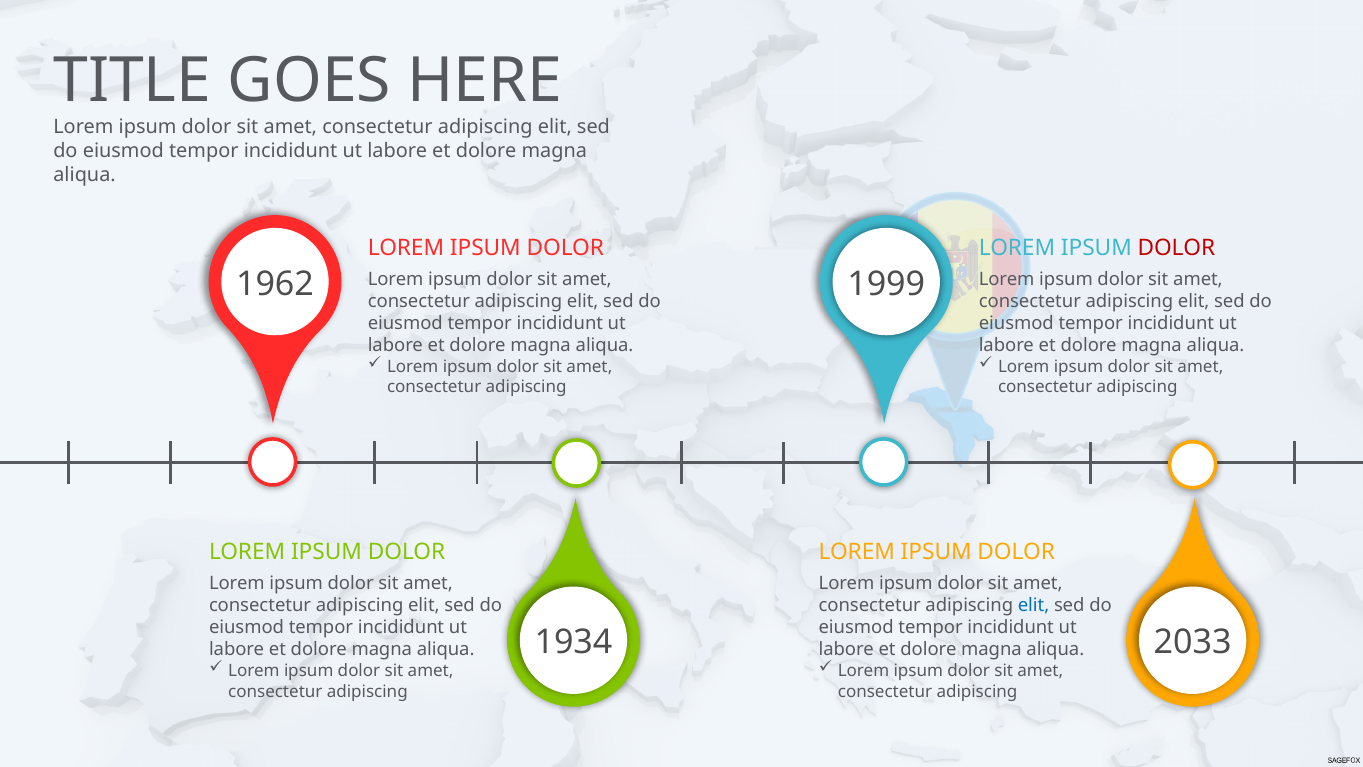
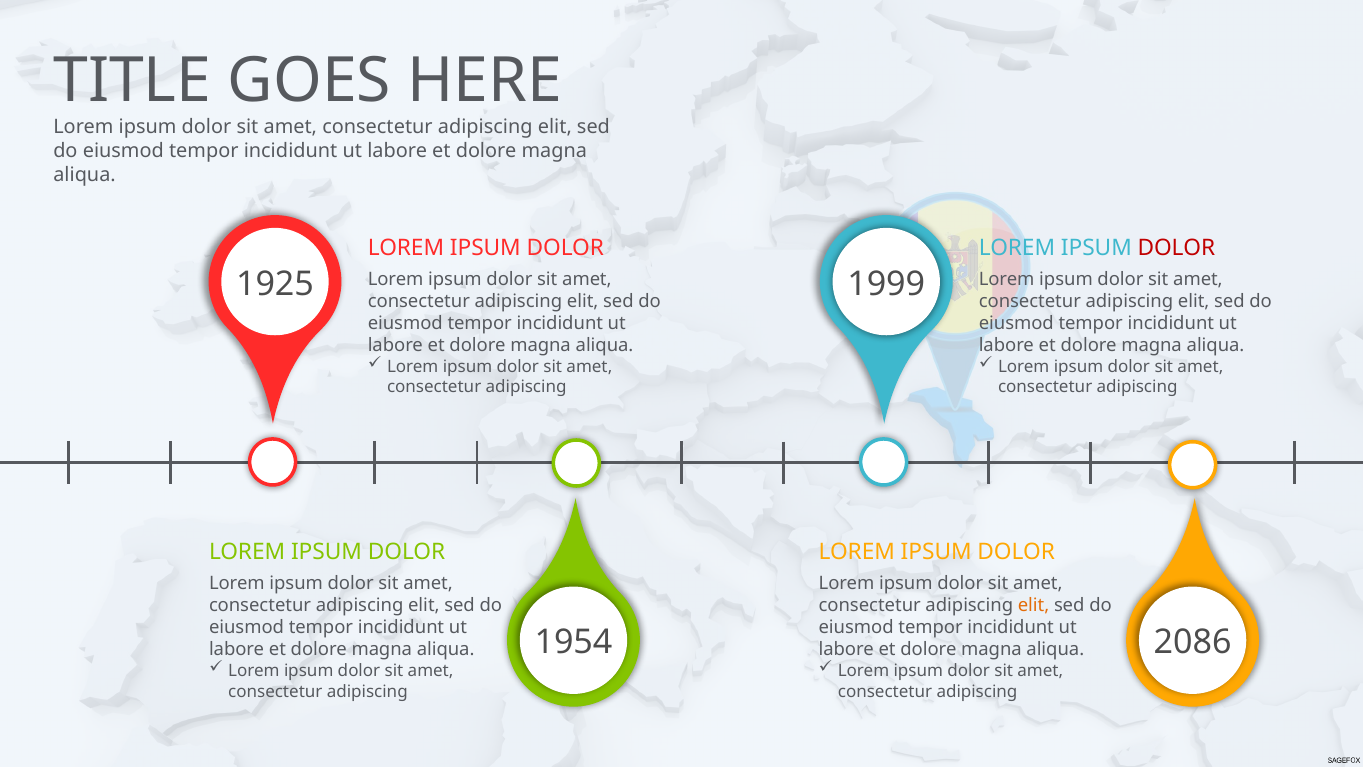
1962: 1962 -> 1925
elit at (1034, 605) colour: blue -> orange
1934: 1934 -> 1954
2033: 2033 -> 2086
